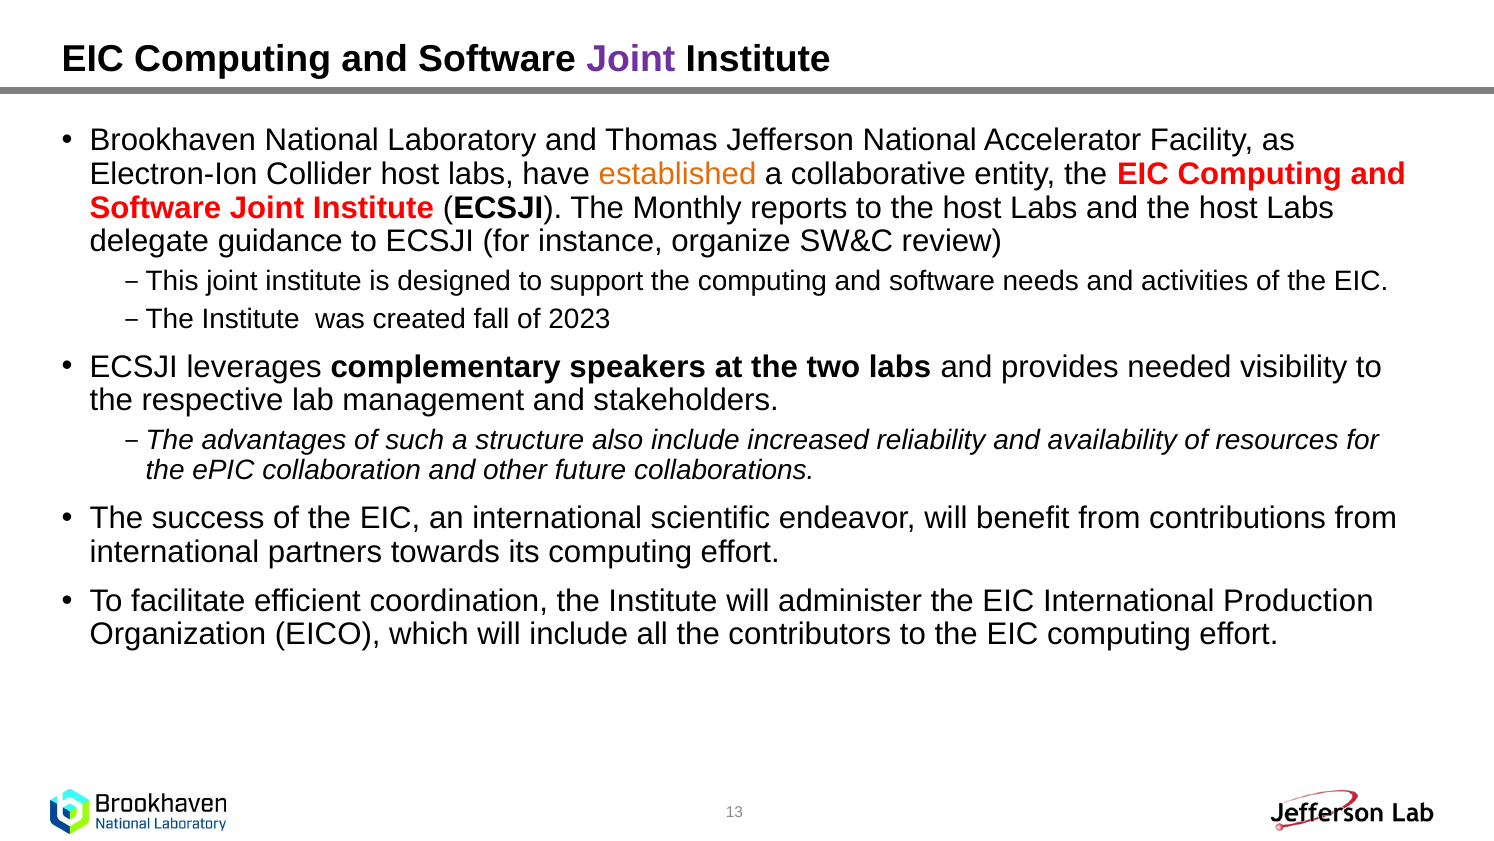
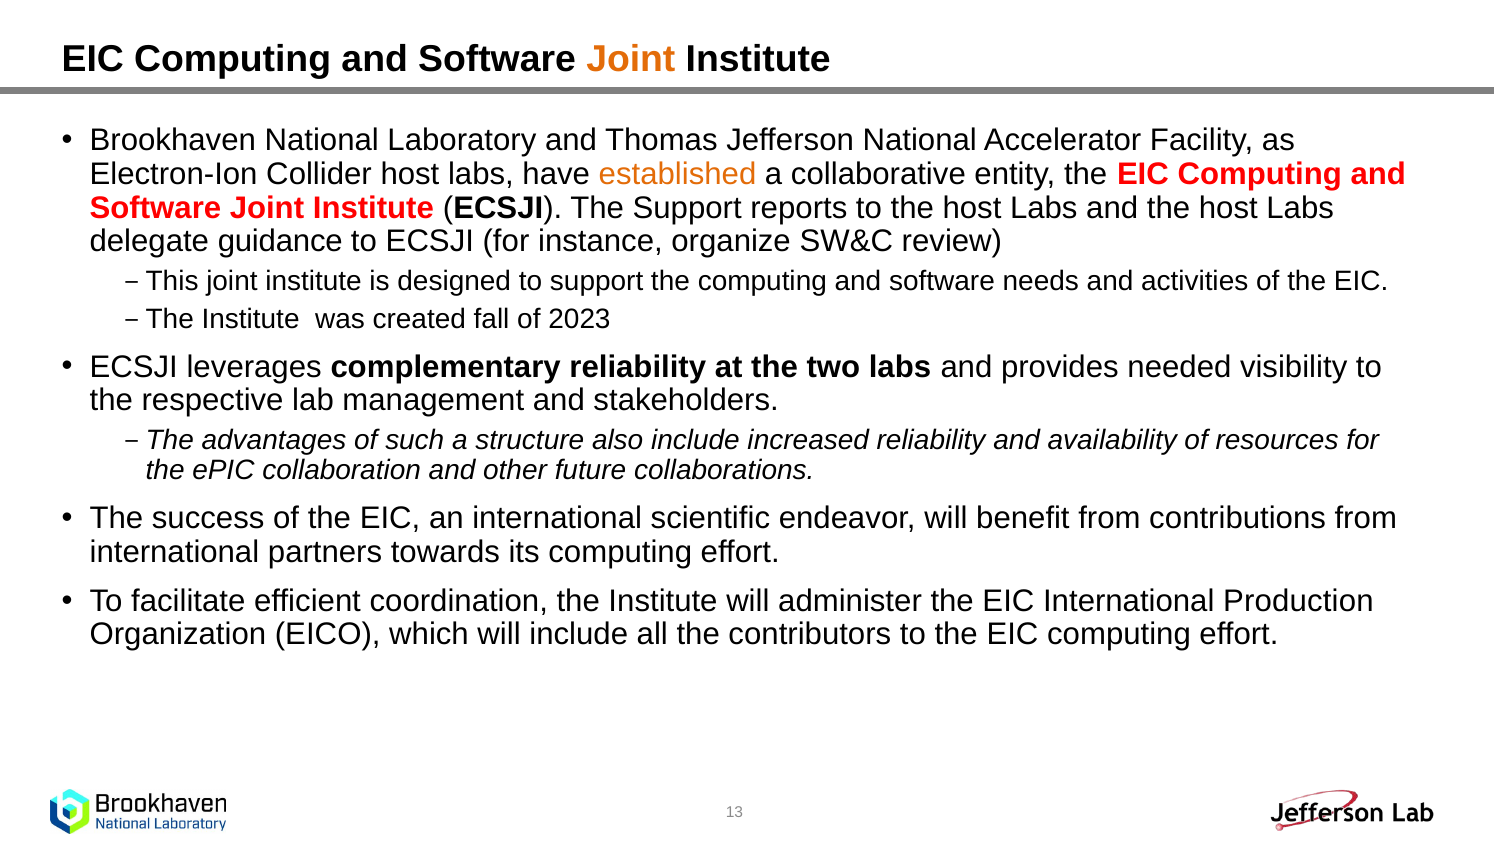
Joint at (631, 59) colour: purple -> orange
The Monthly: Monthly -> Support
complementary speakers: speakers -> reliability
